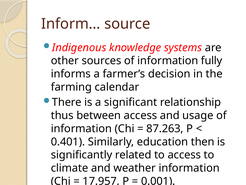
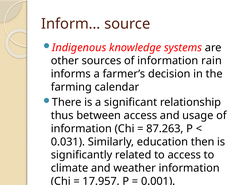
fully: fully -> rain
0.401: 0.401 -> 0.031
